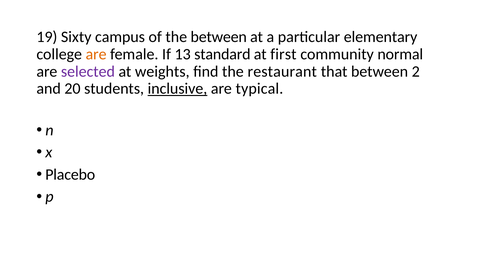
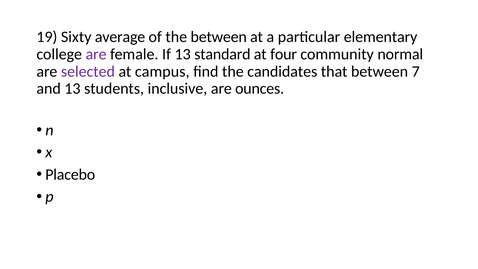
campus: campus -> average
are at (96, 54) colour: orange -> purple
first: first -> four
weights: weights -> campus
restaurant: restaurant -> candidates
2: 2 -> 7
and 20: 20 -> 13
inclusive underline: present -> none
typical: typical -> ounces
